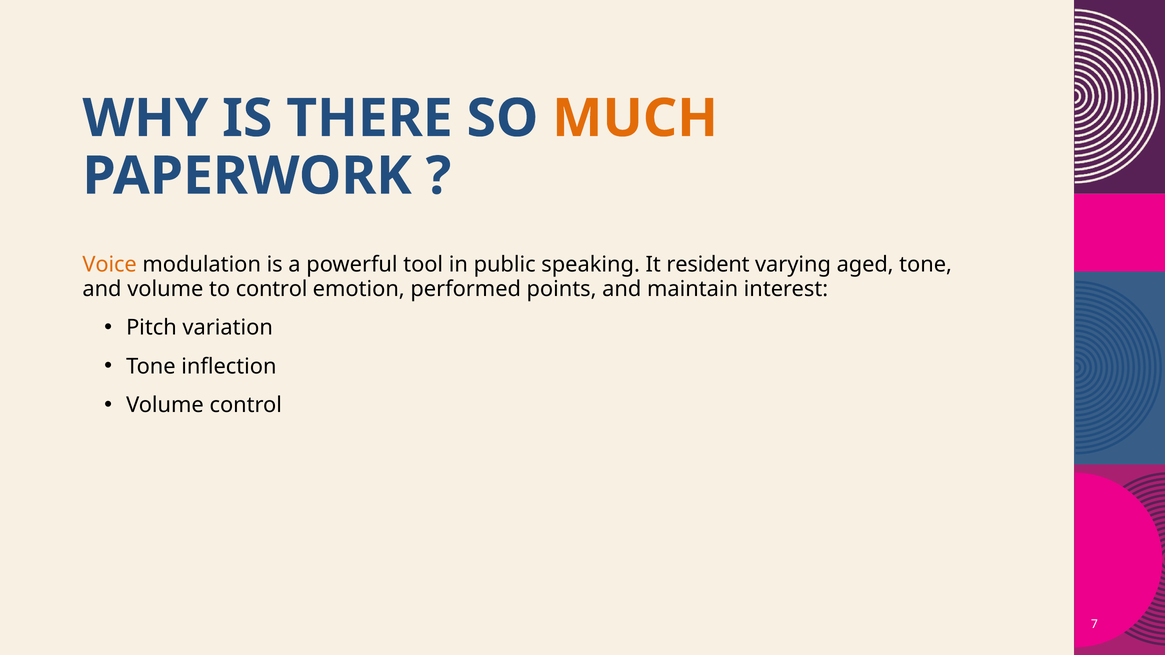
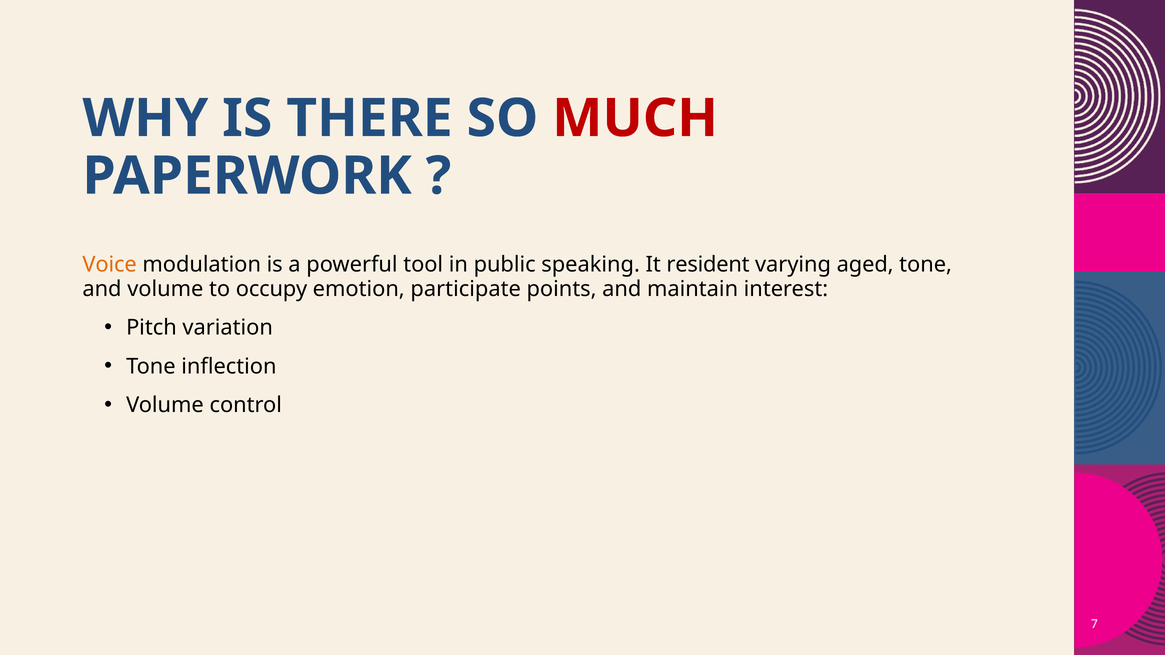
MUCH colour: orange -> red
to control: control -> occupy
performed: performed -> participate
